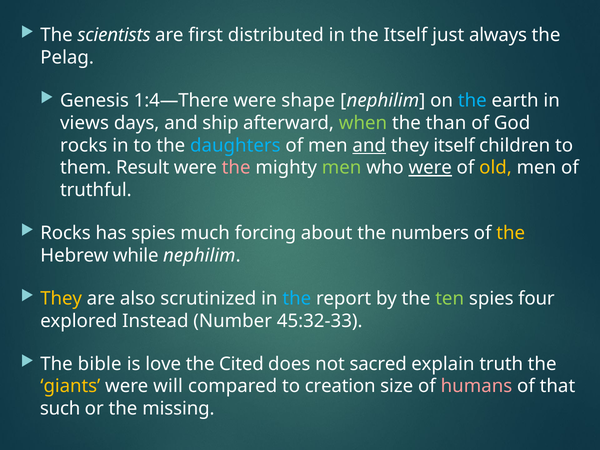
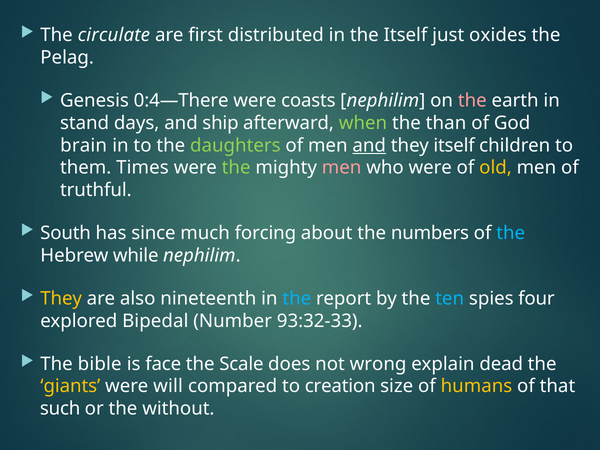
scientists: scientists -> circulate
always: always -> oxides
1:4—There: 1:4—There -> 0:4—There
shape: shape -> coasts
the at (472, 100) colour: light blue -> pink
views: views -> stand
rocks at (84, 145): rocks -> brain
daughters colour: light blue -> light green
Result: Result -> Times
the at (236, 168) colour: pink -> light green
men at (342, 168) colour: light green -> pink
were at (430, 168) underline: present -> none
Rocks at (66, 233): Rocks -> South
has spies: spies -> since
the at (511, 233) colour: yellow -> light blue
scrutinized: scrutinized -> nineteenth
ten colour: light green -> light blue
Instead: Instead -> Bipedal
45:32-33: 45:32-33 -> 93:32-33
love: love -> face
Cited: Cited -> Scale
sacred: sacred -> wrong
truth: truth -> dead
humans colour: pink -> yellow
missing: missing -> without
